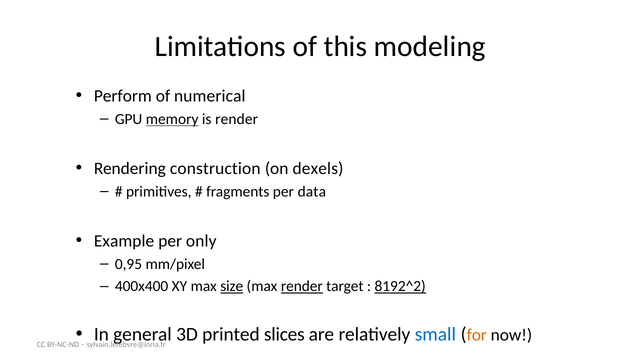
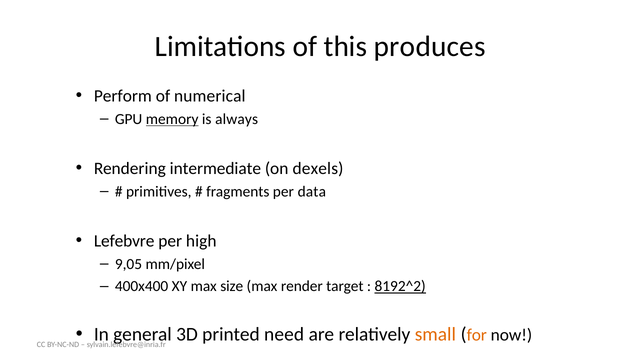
modeling: modeling -> produces
is render: render -> always
construction: construction -> intermediate
Example: Example -> Lefebvre
only: only -> high
0,95: 0,95 -> 9,05
size underline: present -> none
render at (302, 286) underline: present -> none
slices: slices -> need
small colour: blue -> orange
